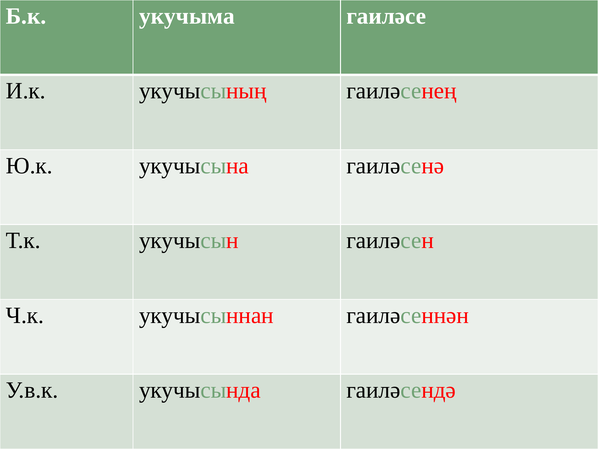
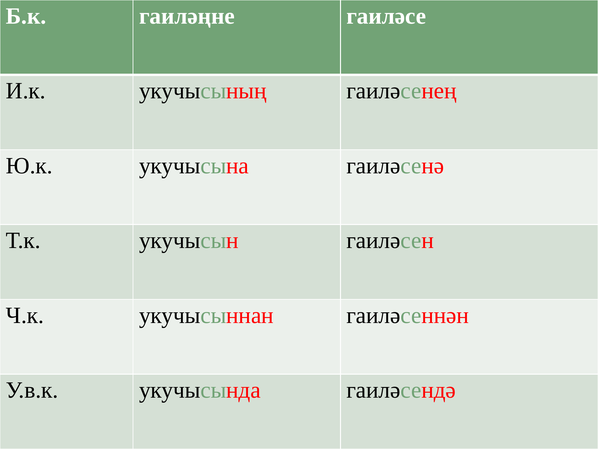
укучыма: укучыма -> гаиләңне
